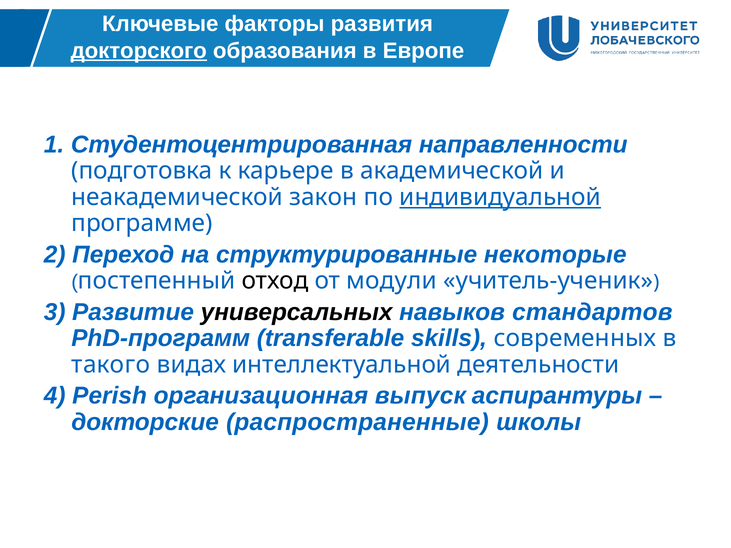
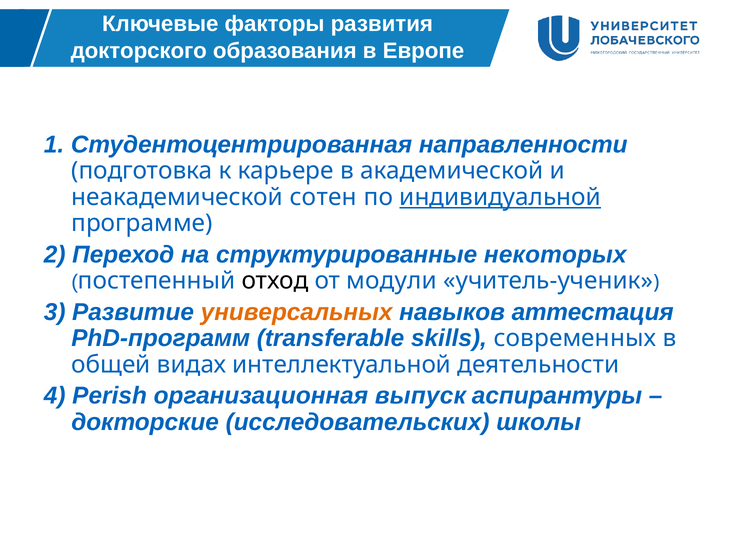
докторского underline: present -> none
закон: закон -> сотен
некоторые: некоторые -> некоторых
универсальных colour: black -> orange
стандартов: стандартов -> аттестация
такого: такого -> общей
распространенные: распространенные -> исследовательских
